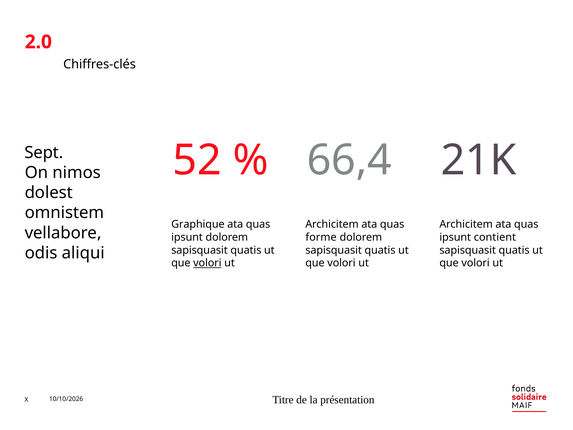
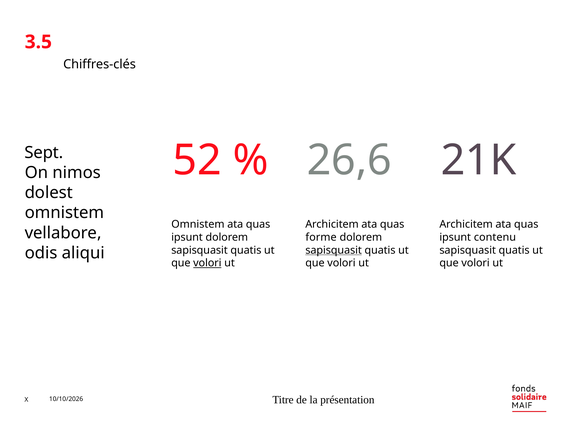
2.0: 2.0 -> 3.5
66,4: 66,4 -> 26,6
Graphique at (198, 224): Graphique -> Omnistem
contient: contient -> contenu
sapisquasit at (334, 250) underline: none -> present
